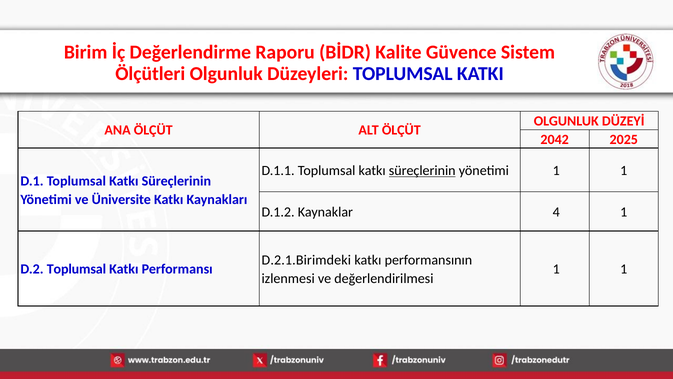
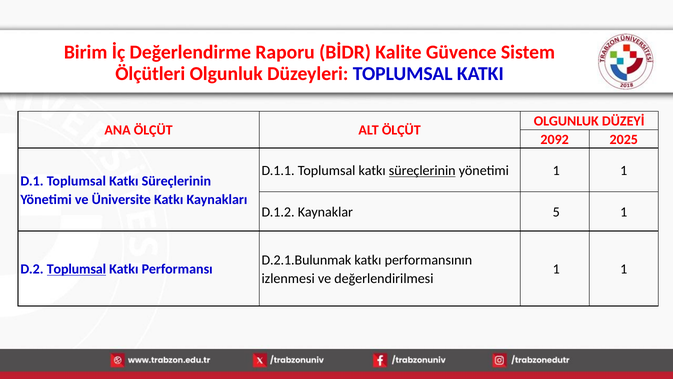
2042: 2042 -> 2092
4: 4 -> 5
D.2.1.Birimdeki: D.2.1.Birimdeki -> D.2.1.Bulunmak
Toplumsal at (76, 269) underline: none -> present
